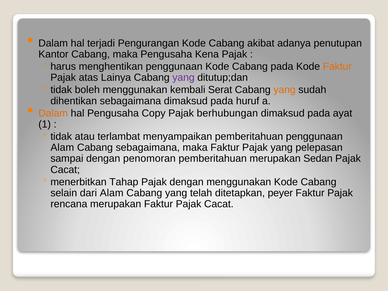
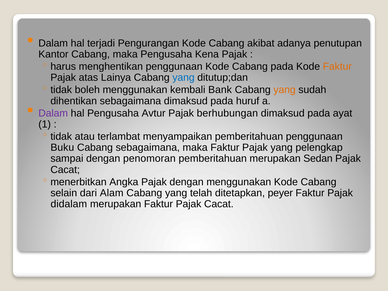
yang at (183, 78) colour: purple -> blue
Serat: Serat -> Bank
Dalam at (53, 113) colour: orange -> purple
Copy: Copy -> Avtur
Alam at (62, 148): Alam -> Buku
pelepasan: pelepasan -> pelengkap
Tahap: Tahap -> Angka
rencana: rencana -> didalam
